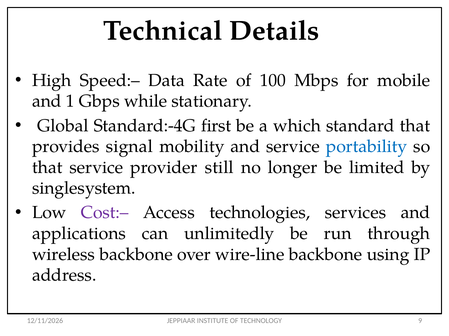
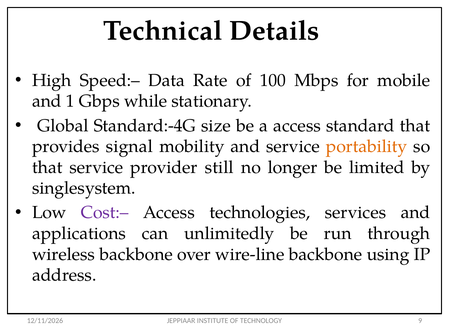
first: first -> size
a which: which -> access
portability colour: blue -> orange
